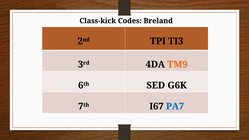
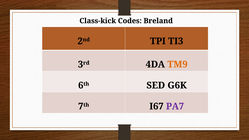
PA7 colour: blue -> purple
